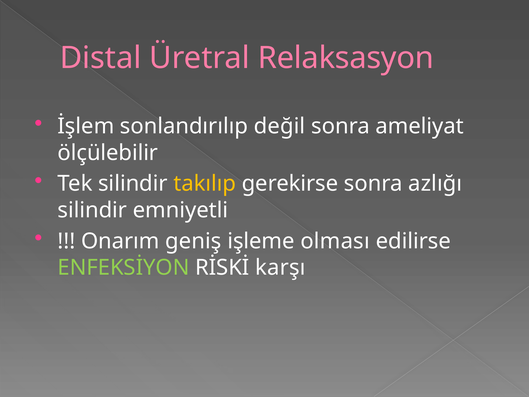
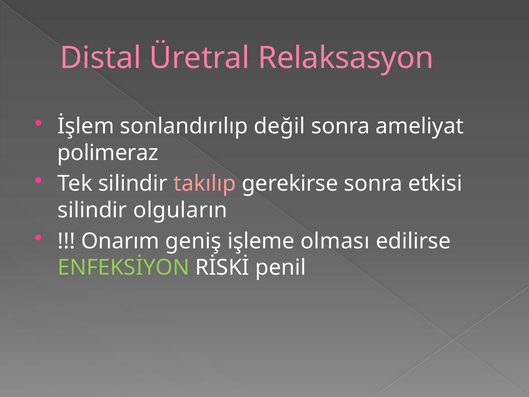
ölçülebilir: ölçülebilir -> polimeraz
takılıp colour: yellow -> pink
azlığı: azlığı -> etkisi
emniyetli: emniyetli -> olguların
karşı: karşı -> penil
